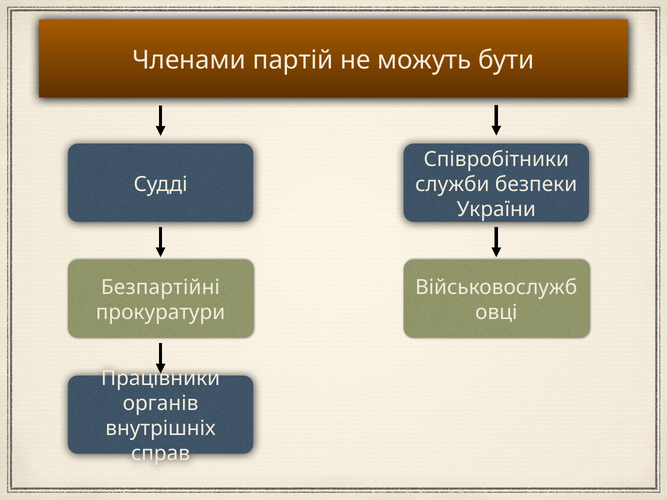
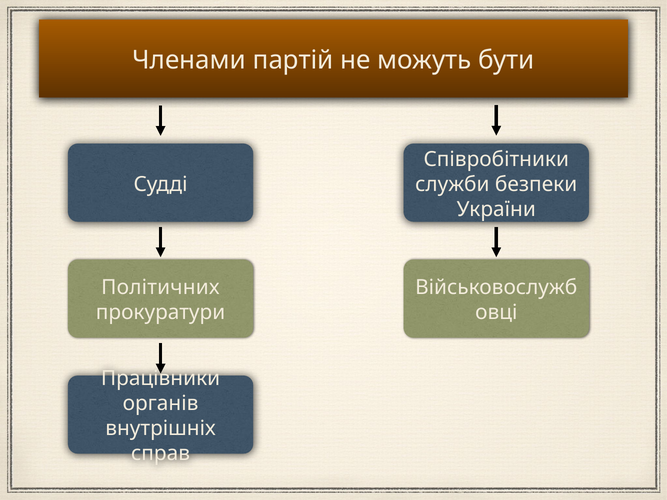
Безпартійні: Безпартійні -> Політичних
